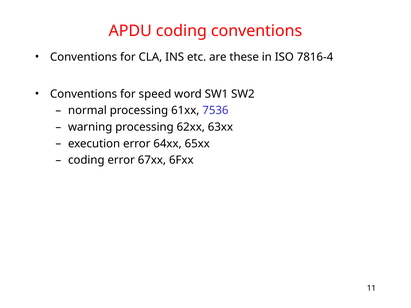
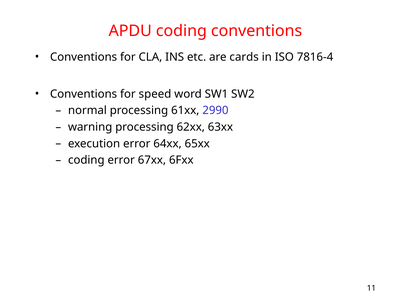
these: these -> cards
7536: 7536 -> 2990
